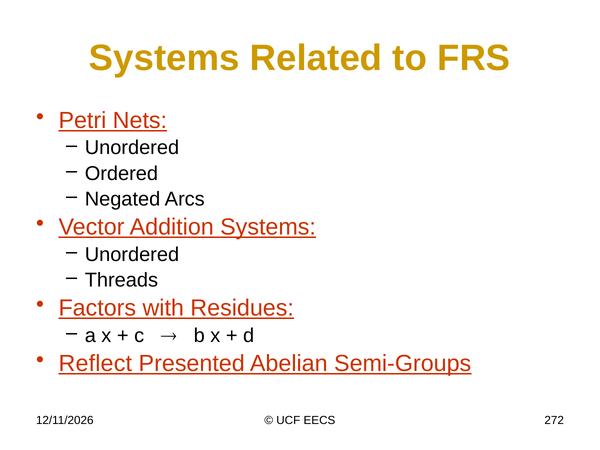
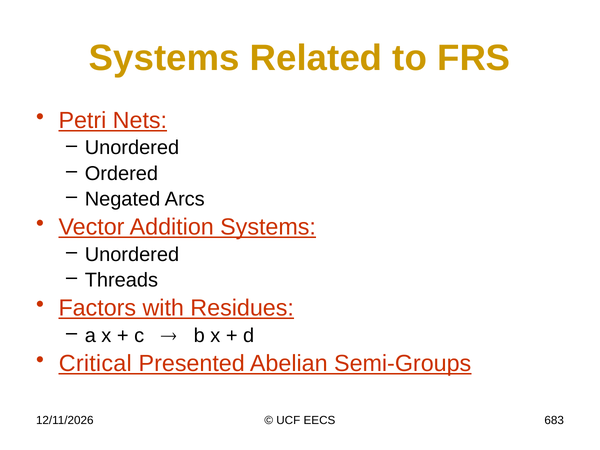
Reflect: Reflect -> Critical
272: 272 -> 683
